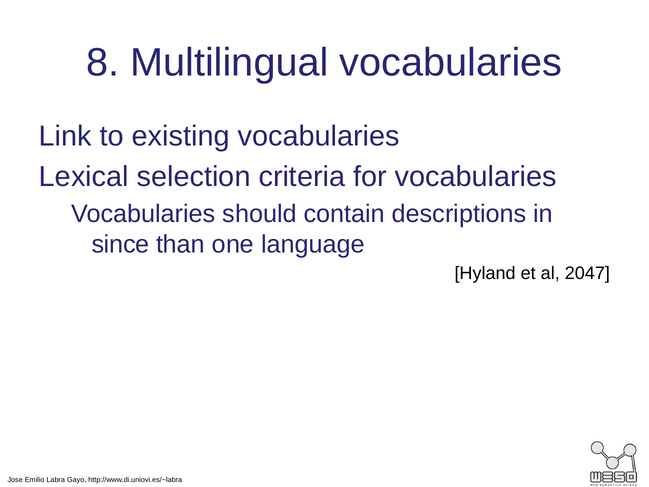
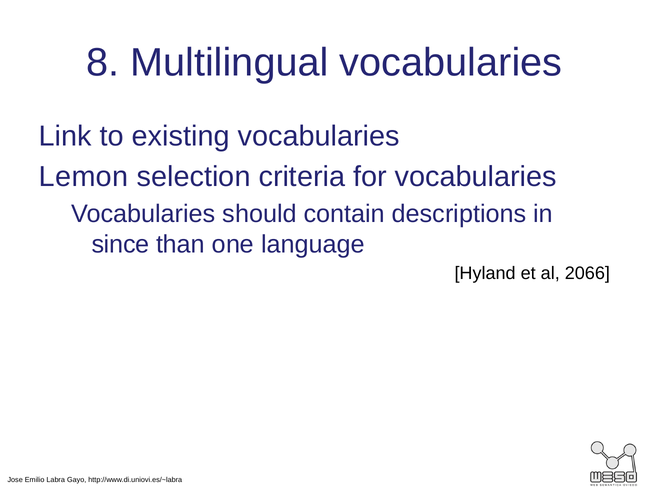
Lexical: Lexical -> Lemon
2047: 2047 -> 2066
